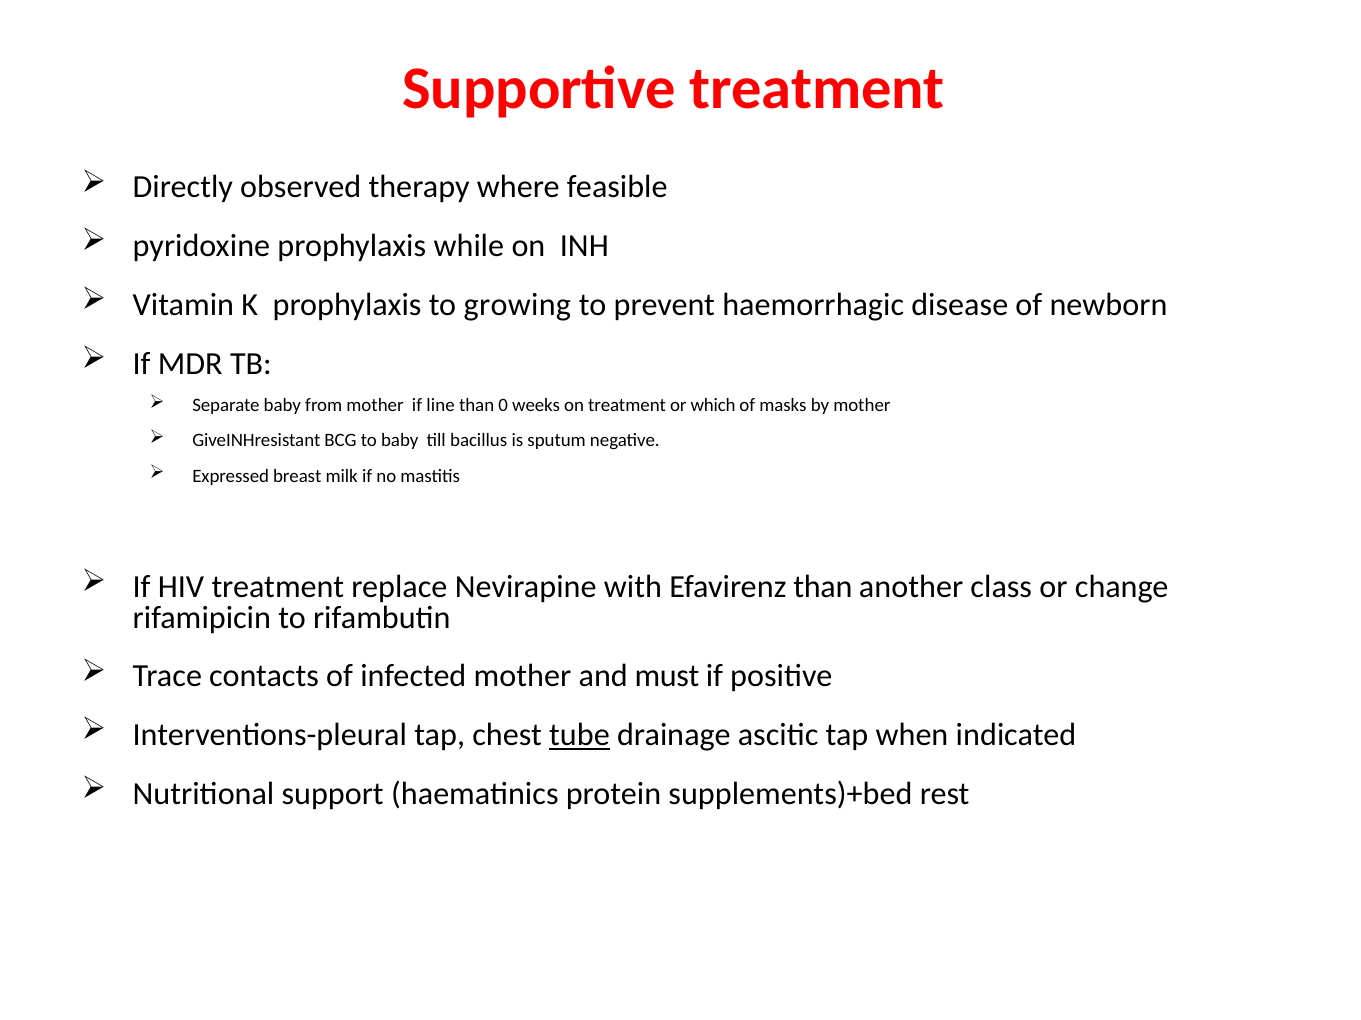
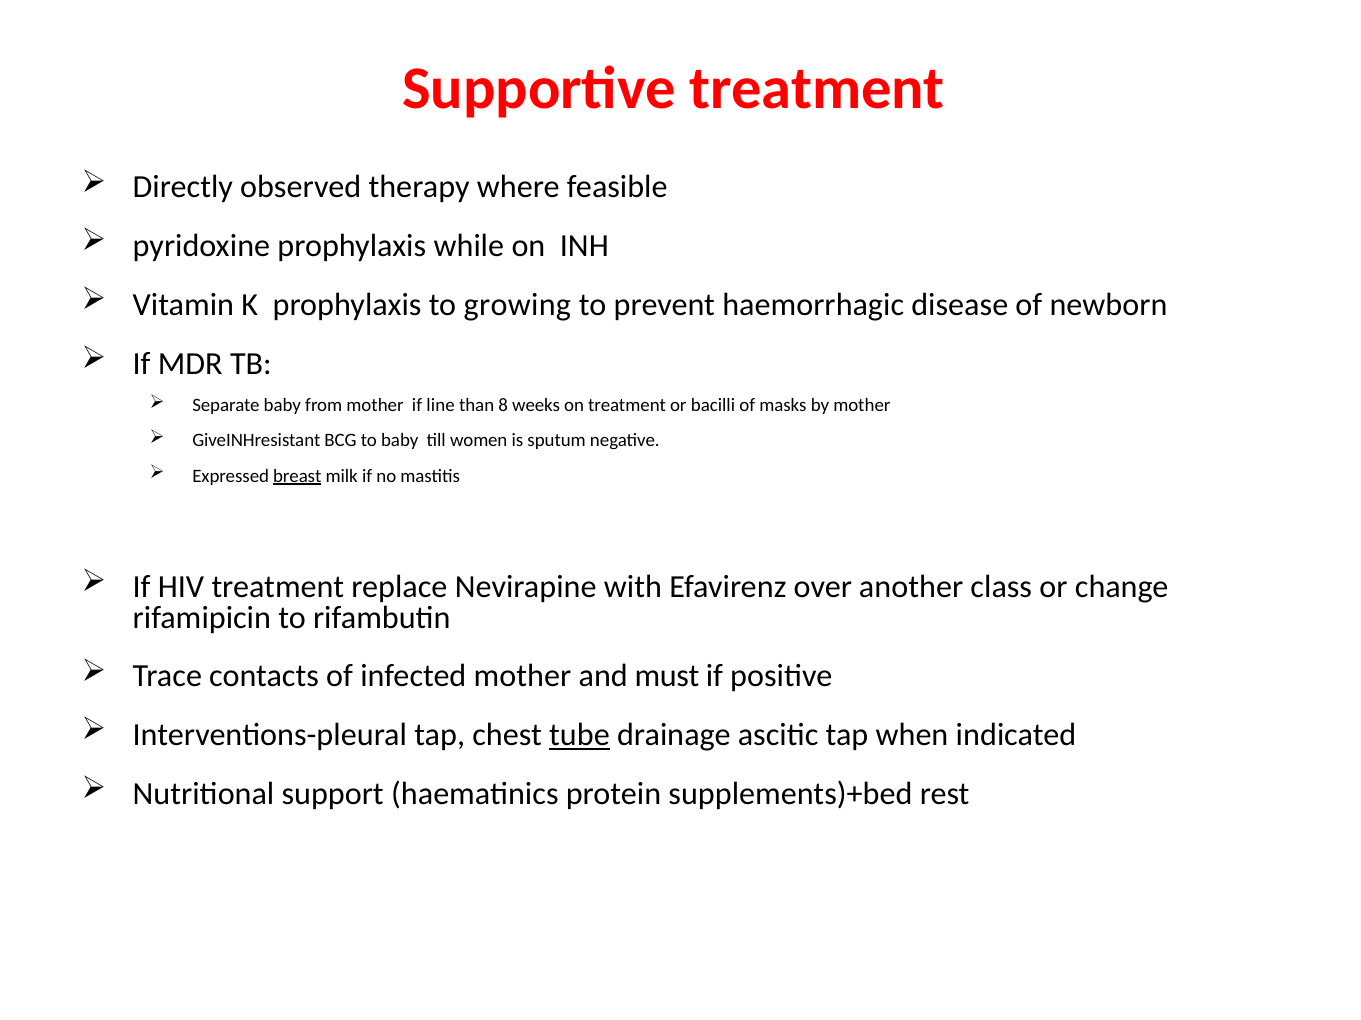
0: 0 -> 8
which: which -> bacilli
bacillus: bacillus -> women
breast underline: none -> present
Efavirenz than: than -> over
